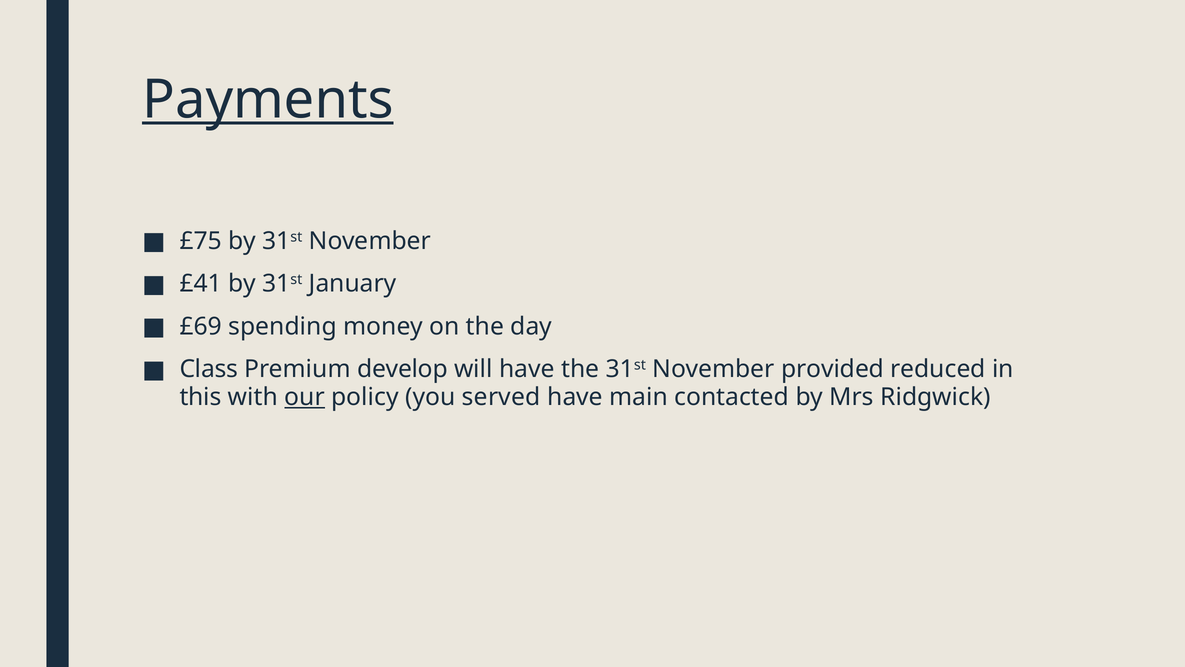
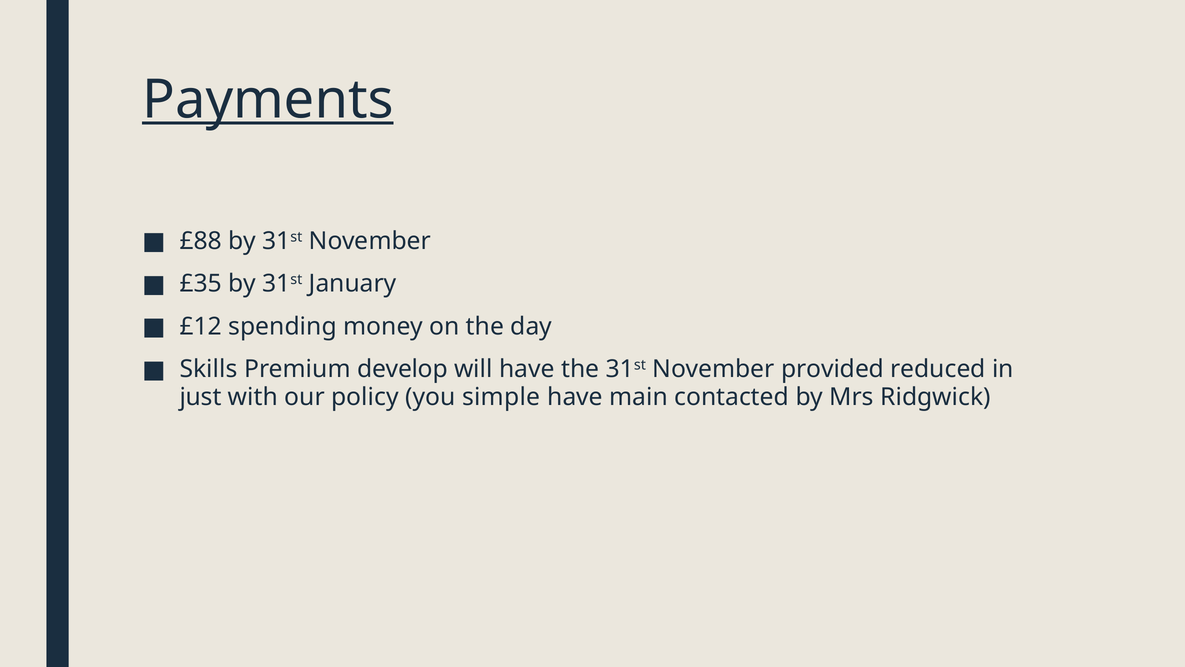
£75: £75 -> £88
£41: £41 -> £35
£69: £69 -> £12
Class: Class -> Skills
this: this -> just
our underline: present -> none
served: served -> simple
